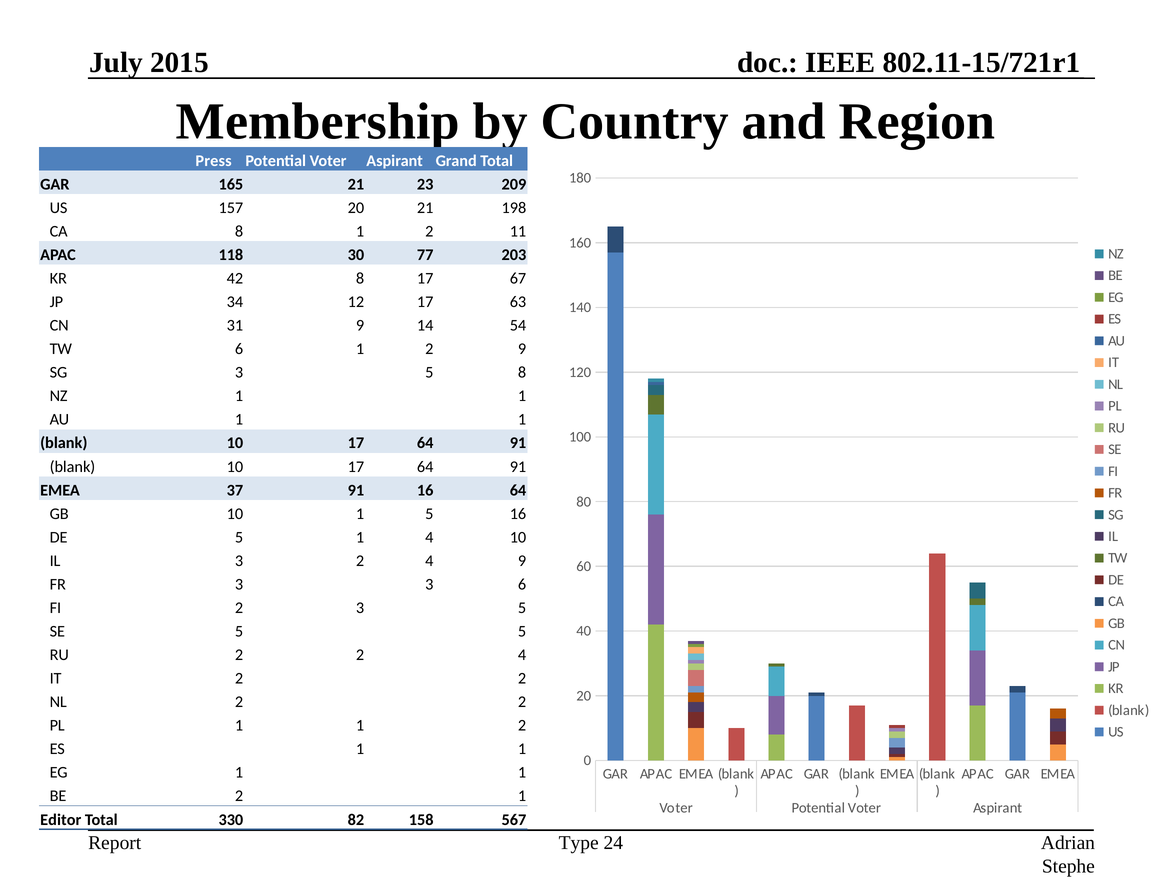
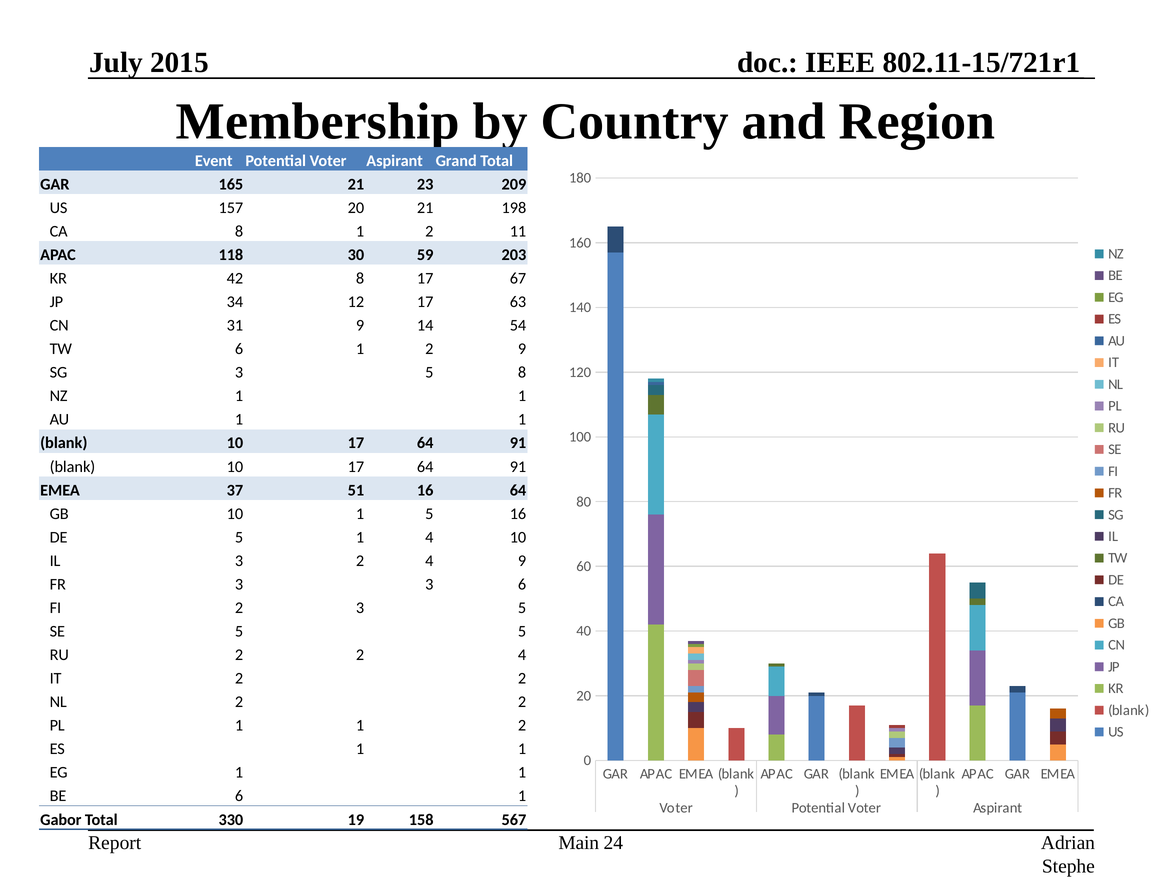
Press: Press -> Event
77: 77 -> 59
37 91: 91 -> 51
BE 2: 2 -> 6
Editor: Editor -> Gabor
82: 82 -> 19
Type: Type -> Main
